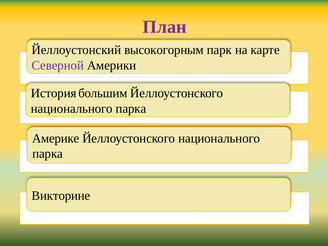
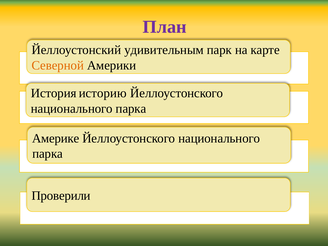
высокогорным: высокогорным -> удивительным
Северной colour: purple -> orange
большим: большим -> историю
Викторине: Викторине -> Проверили
